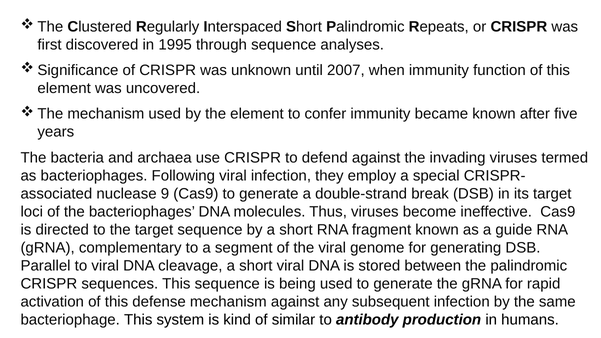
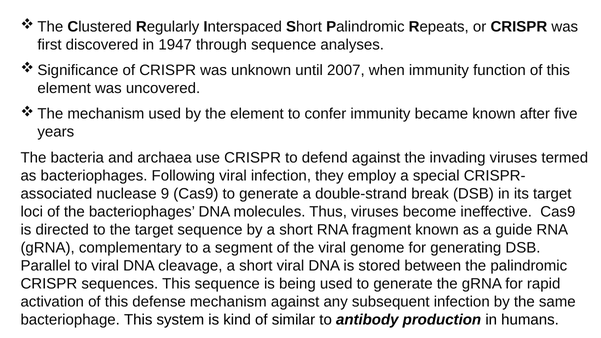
1995: 1995 -> 1947
